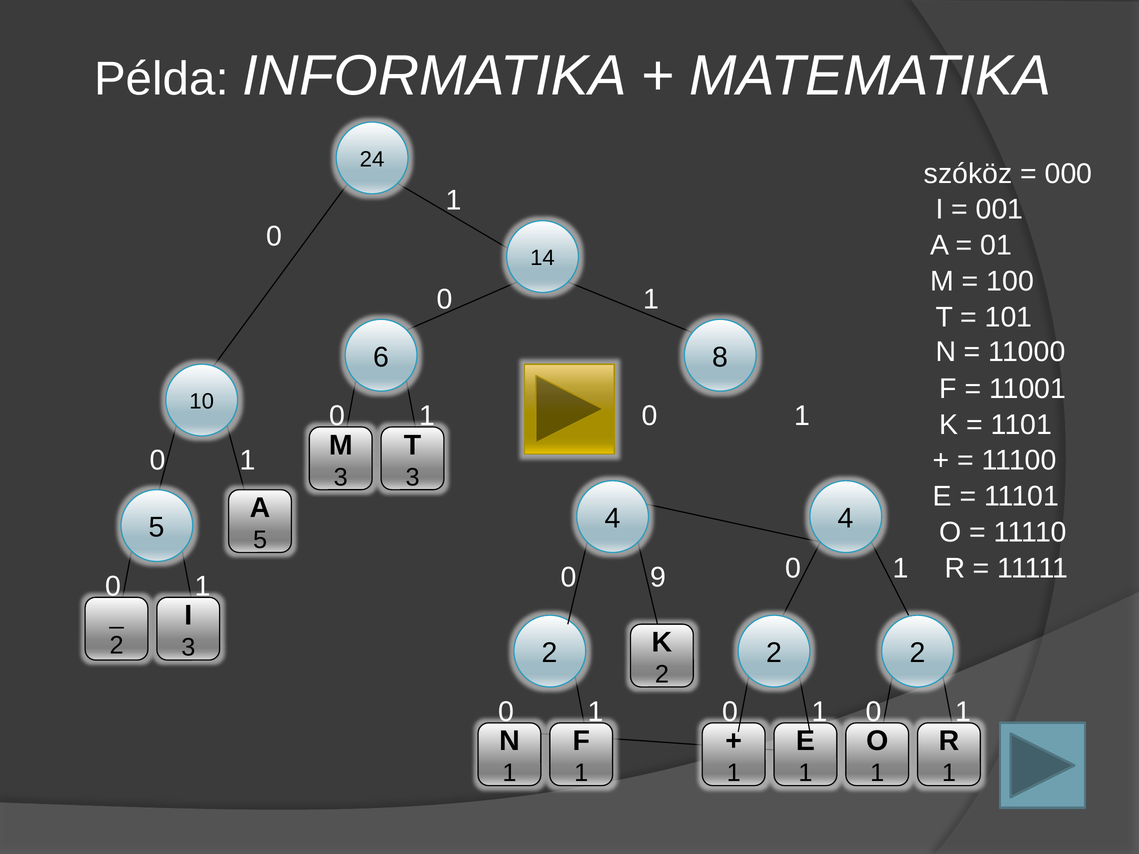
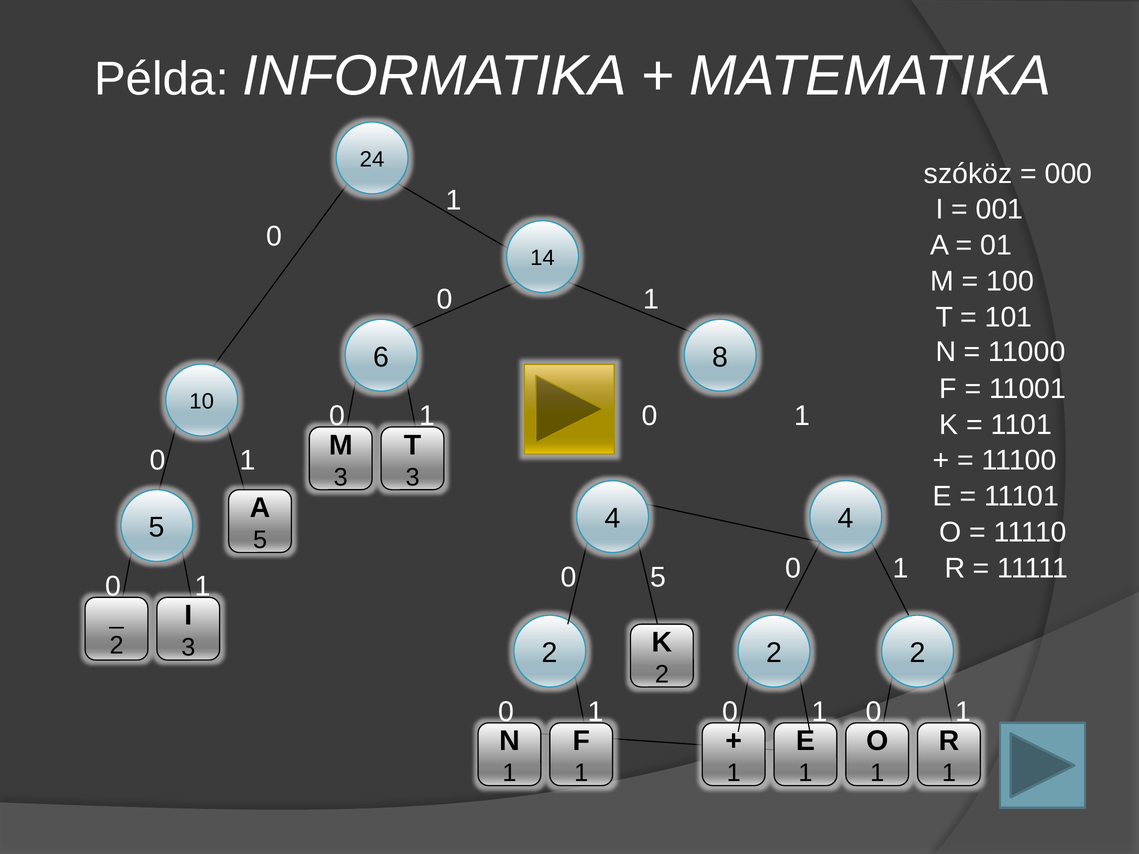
0 9: 9 -> 5
